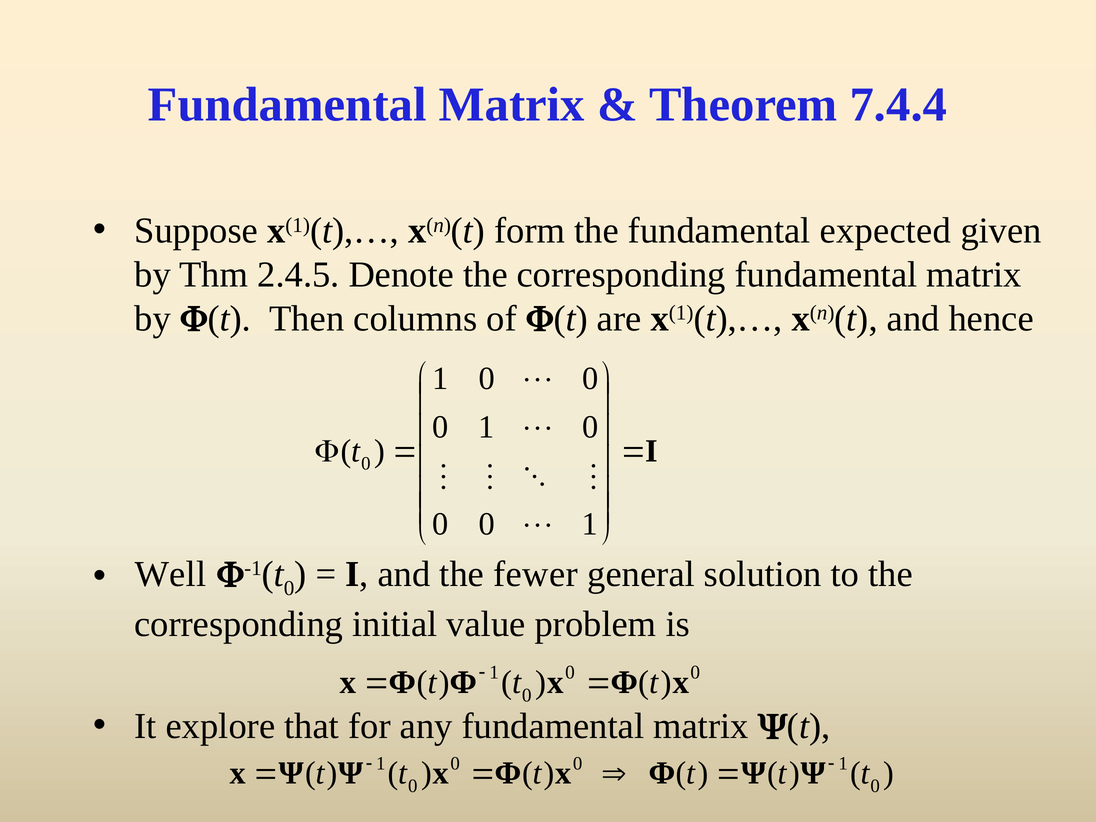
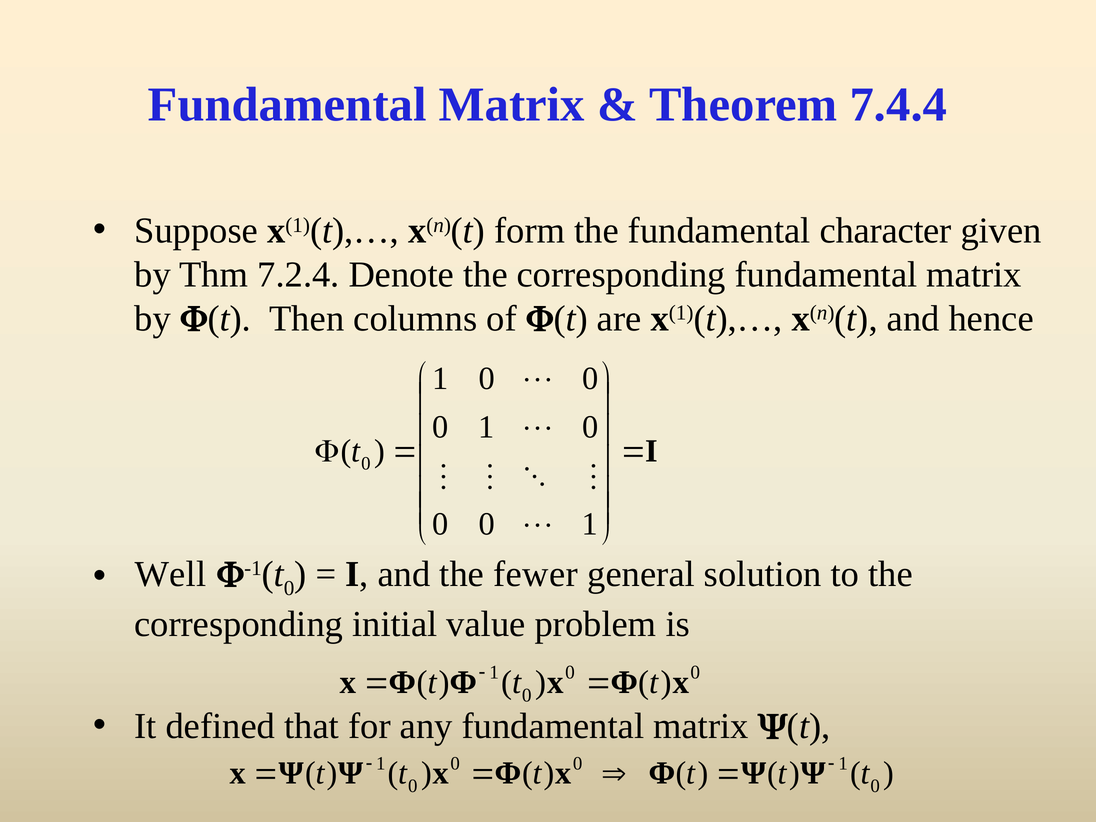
expected: expected -> character
2.4.5: 2.4.5 -> 7.2.4
explore: explore -> defined
